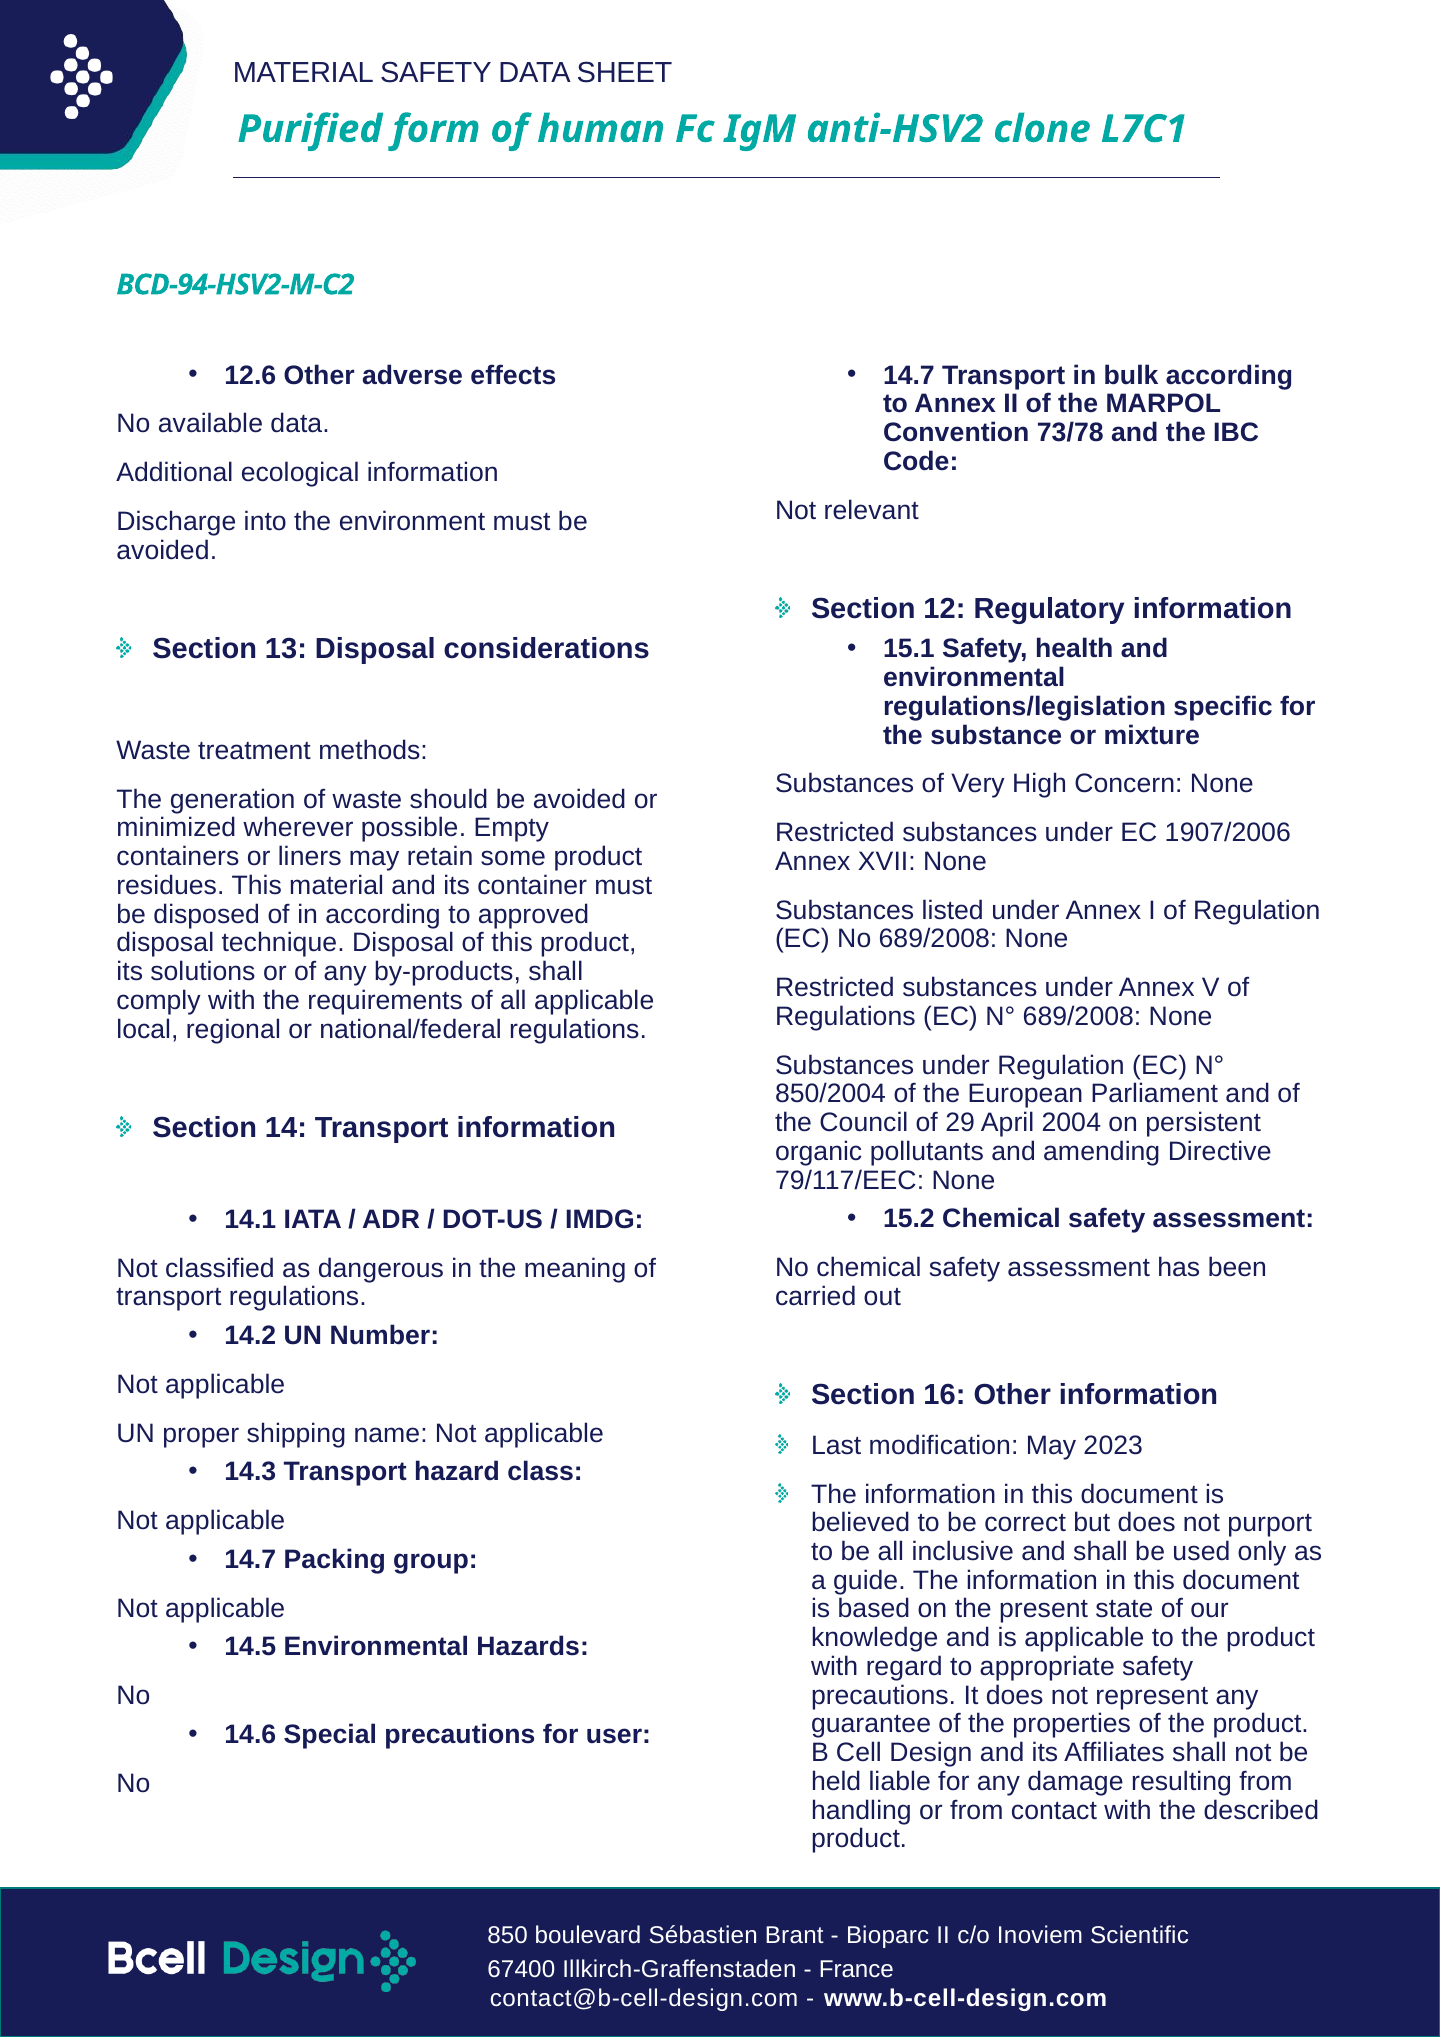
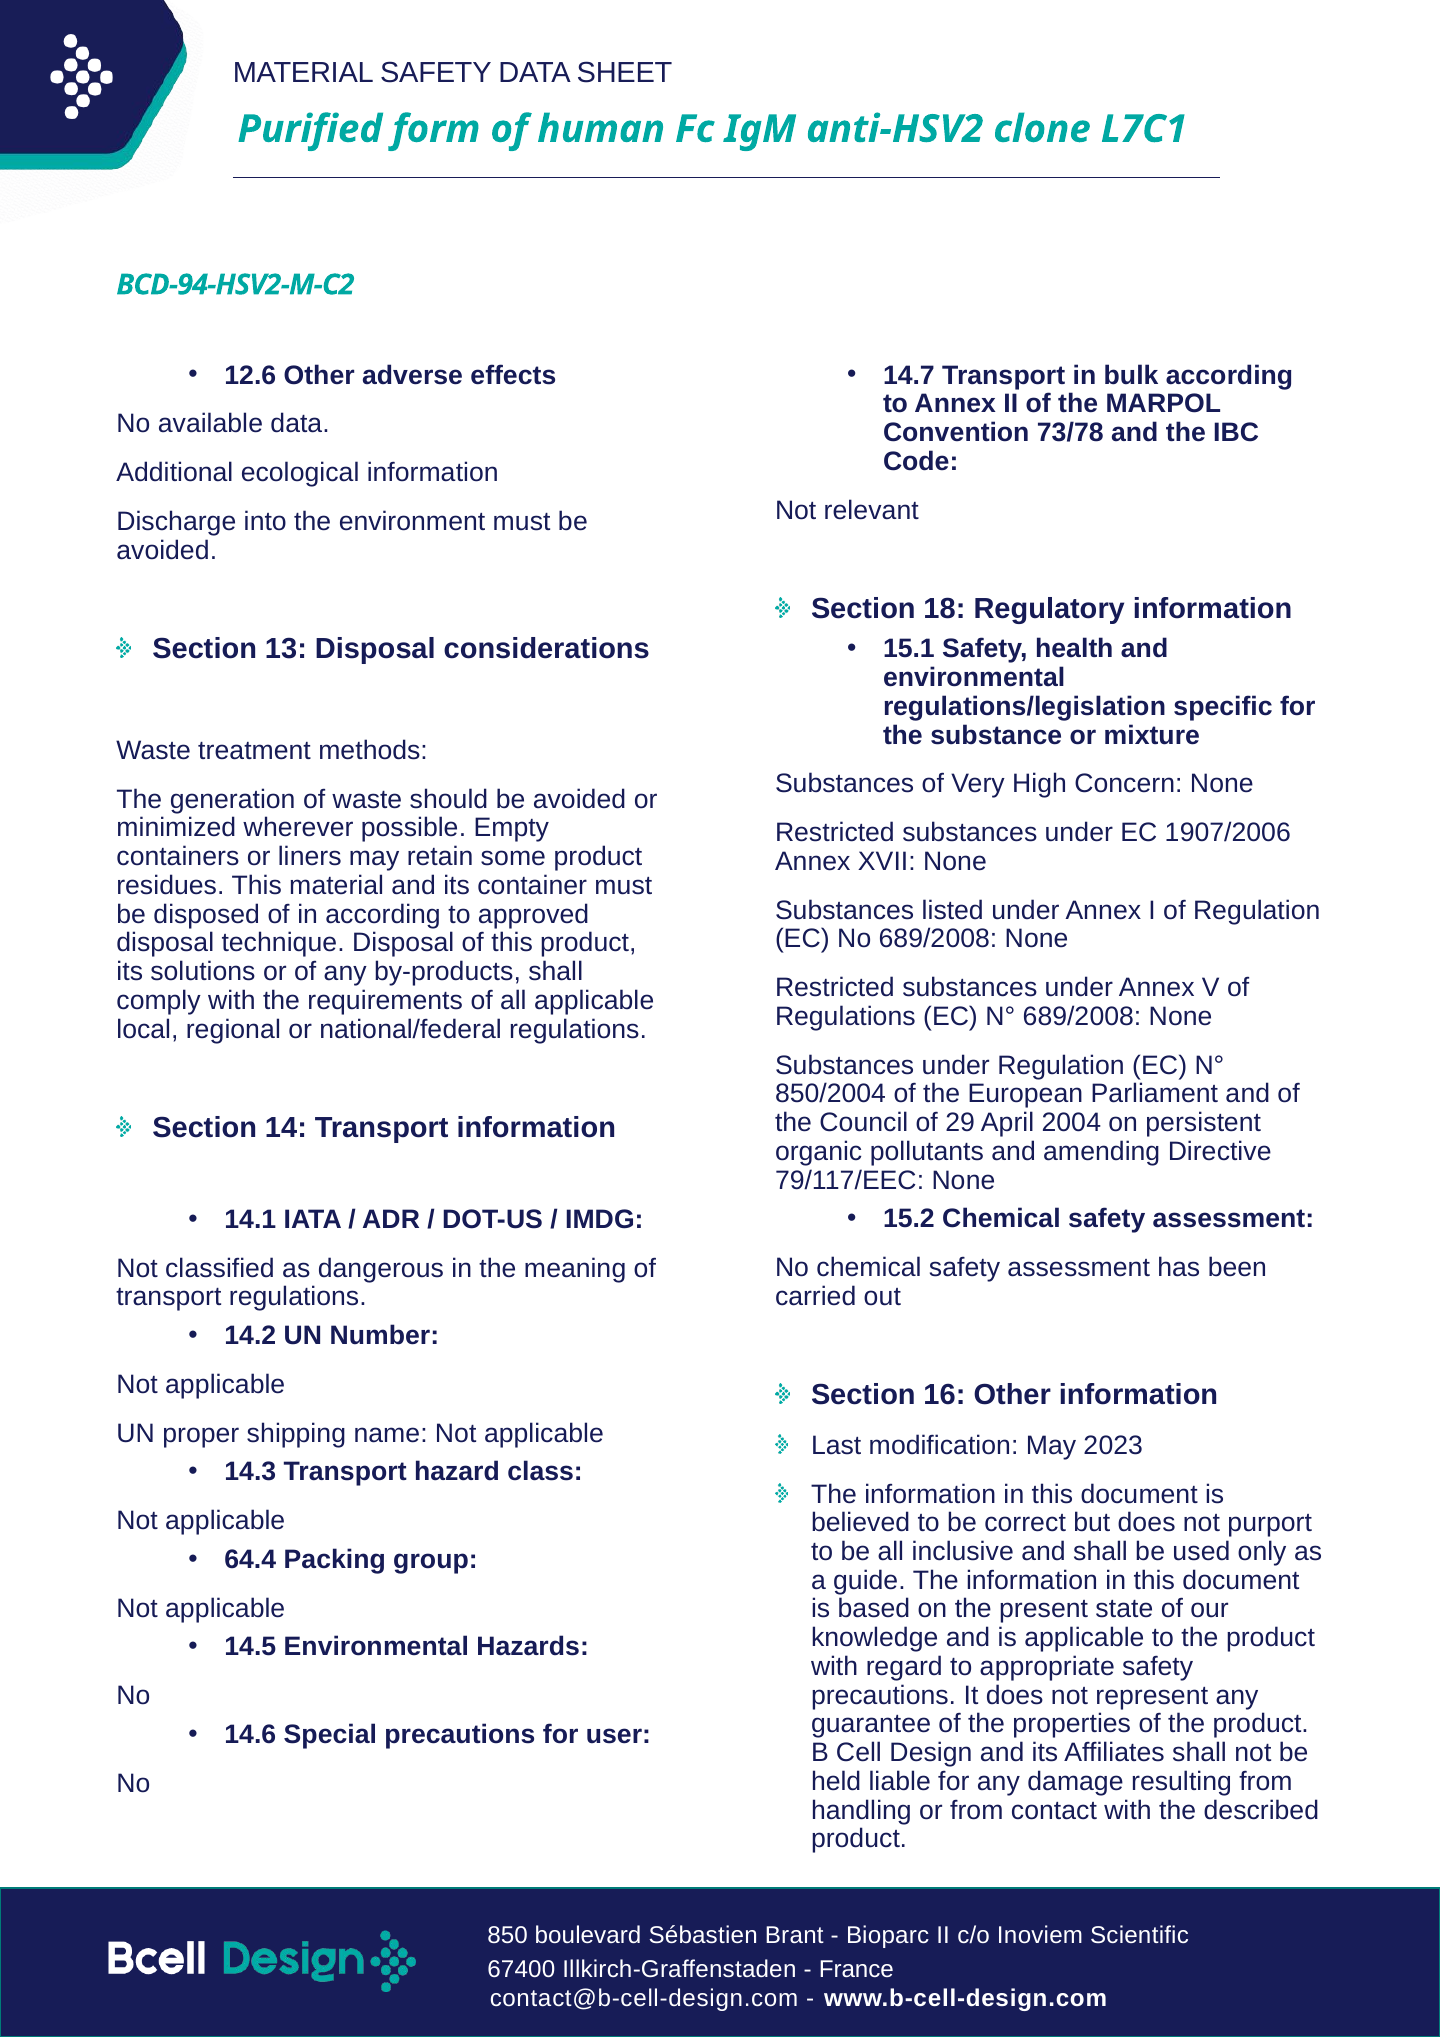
12: 12 -> 18
14.7 at (250, 1559): 14.7 -> 64.4
